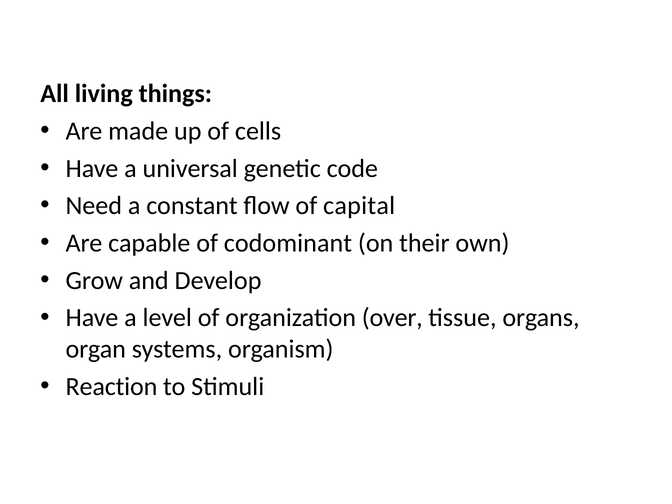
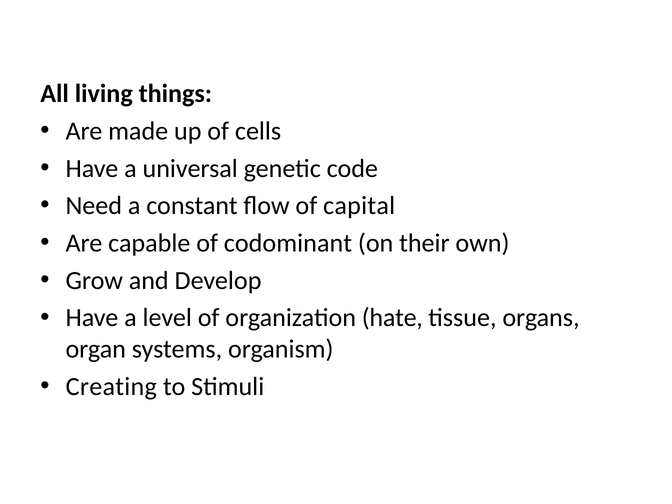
over: over -> hate
Reaction: Reaction -> Creating
